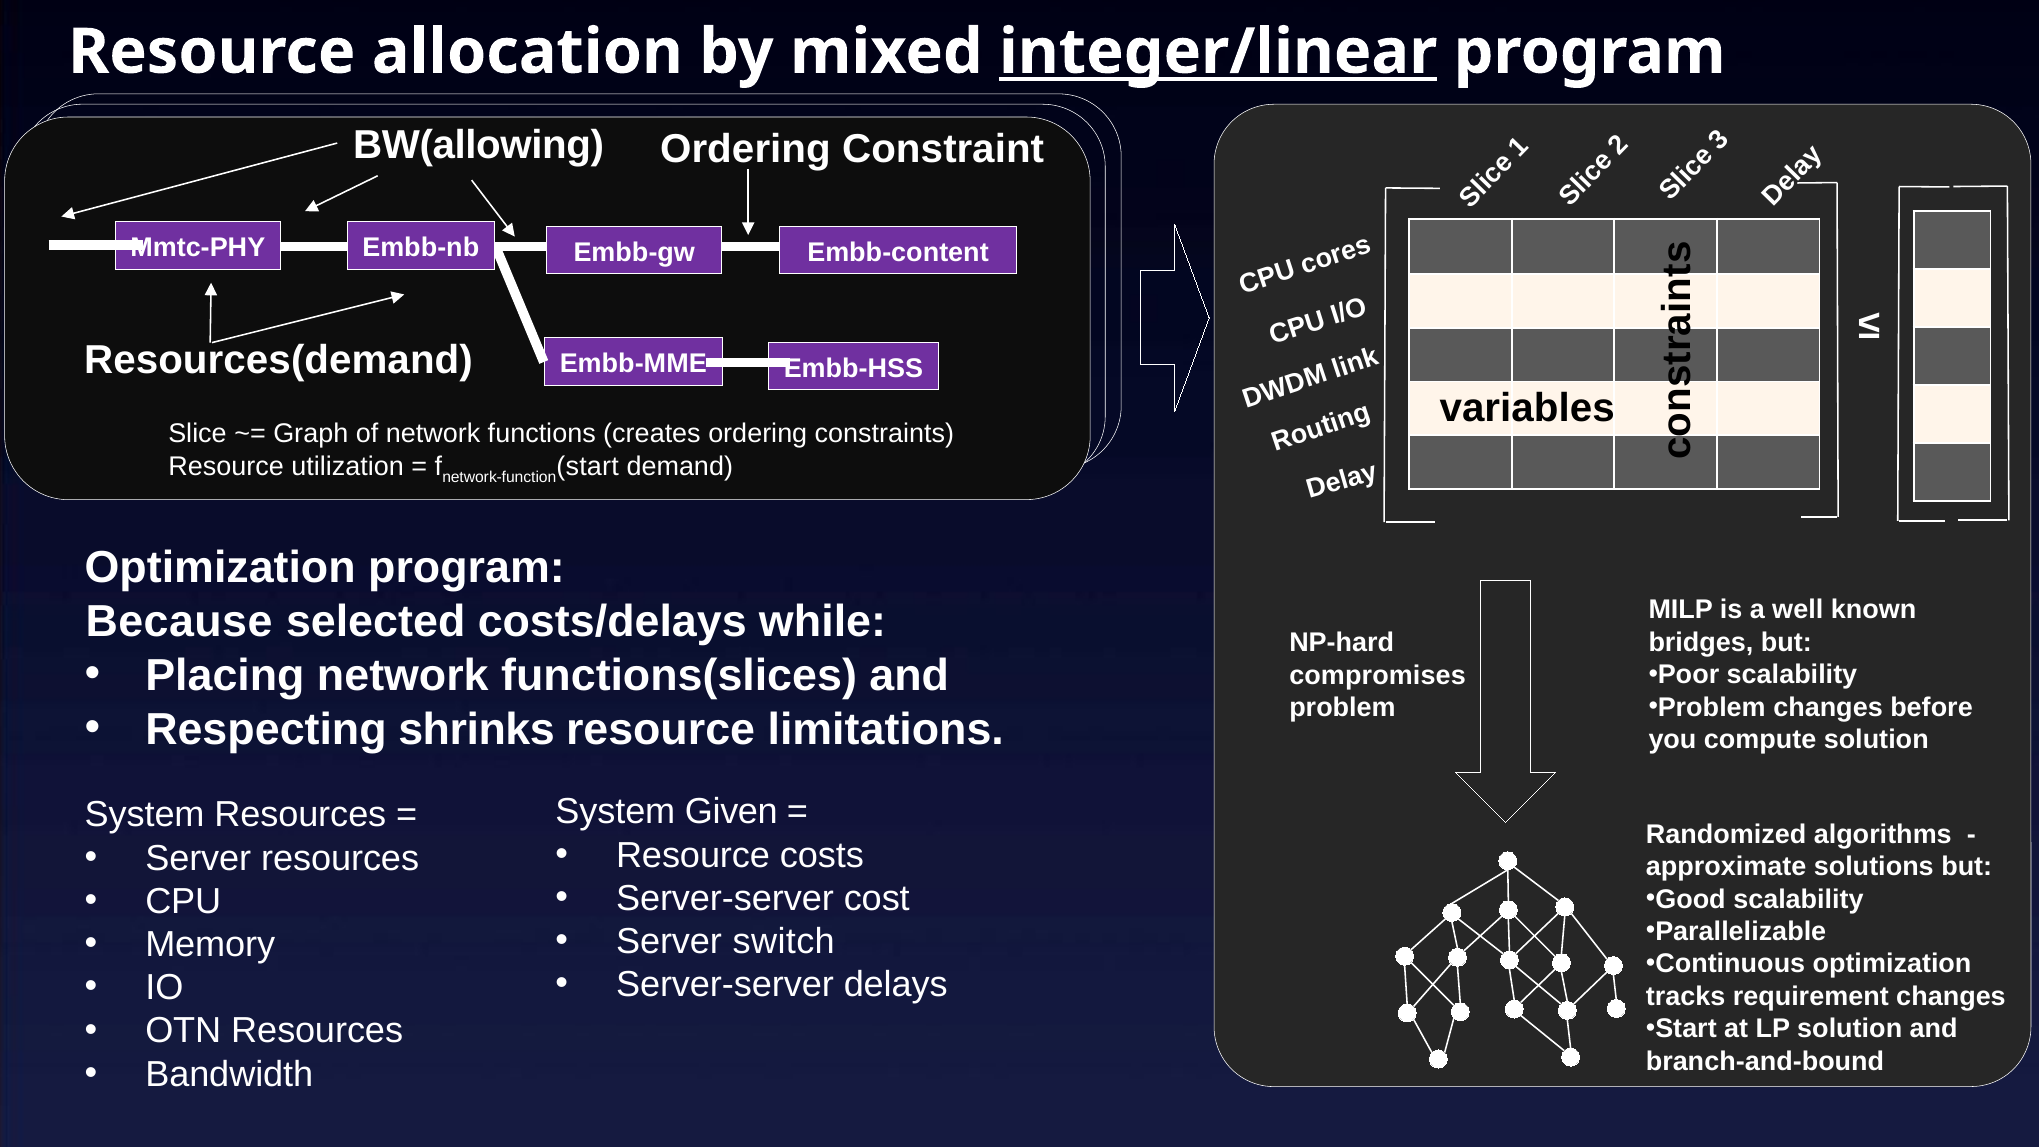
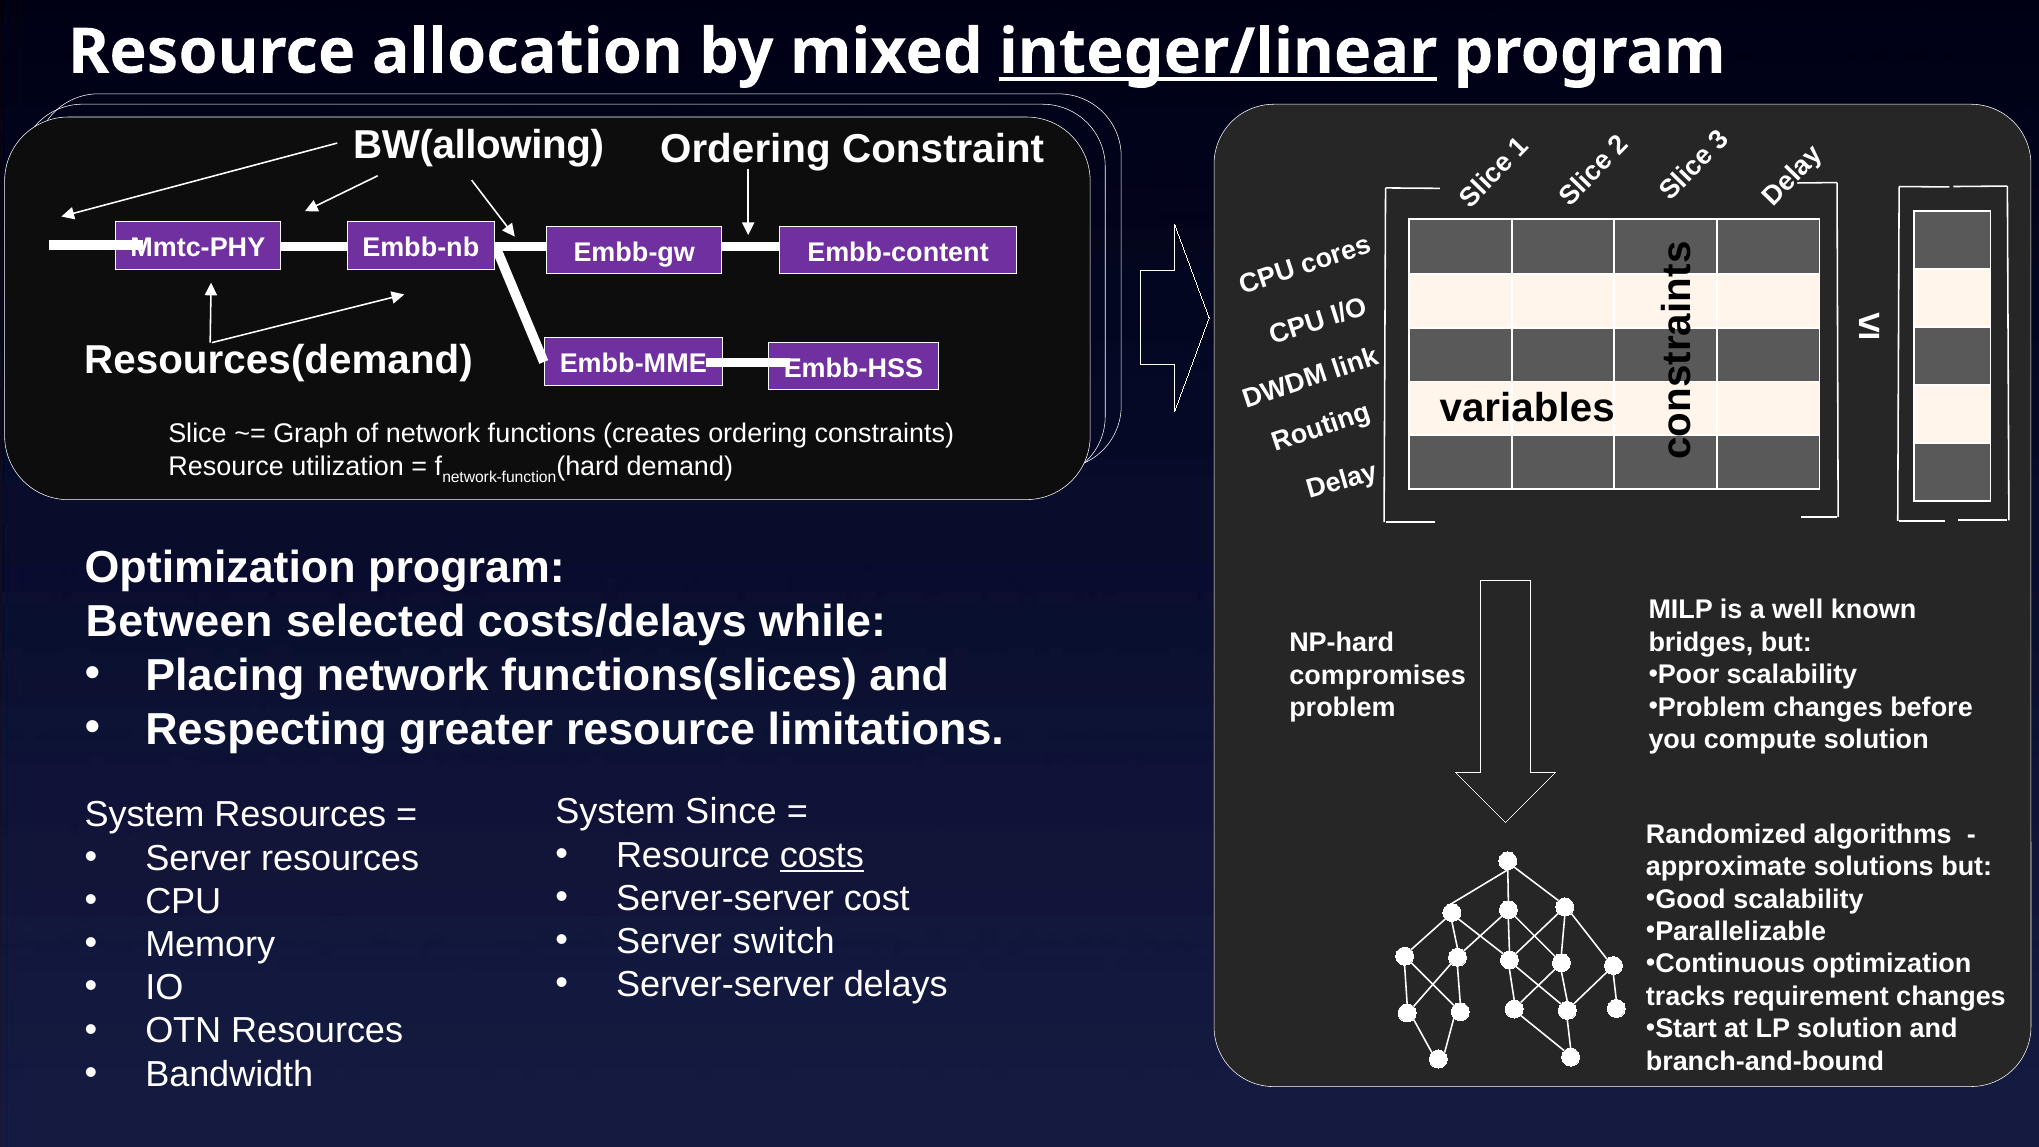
start at (588, 466): start -> hard
Because: Because -> Between
shrinks: shrinks -> greater
Given: Given -> Since
costs underline: none -> present
